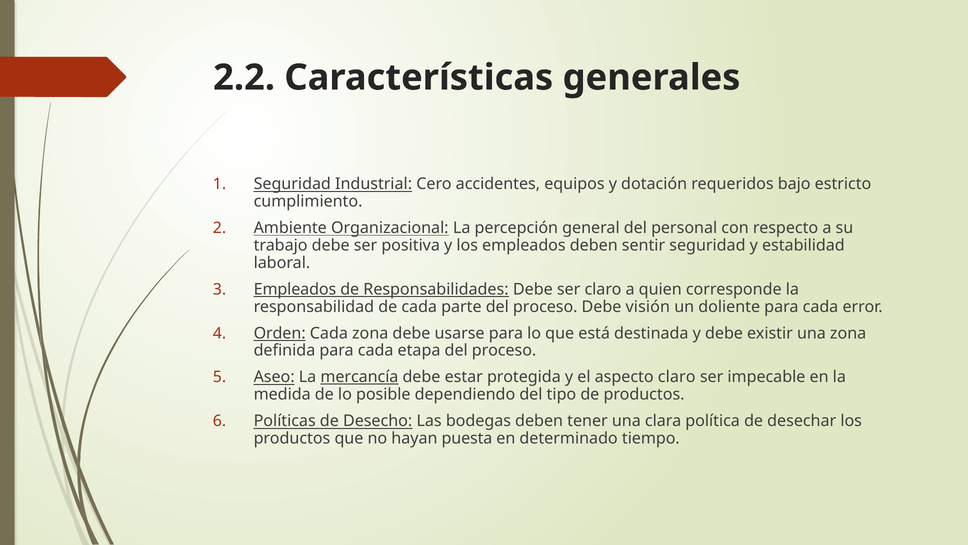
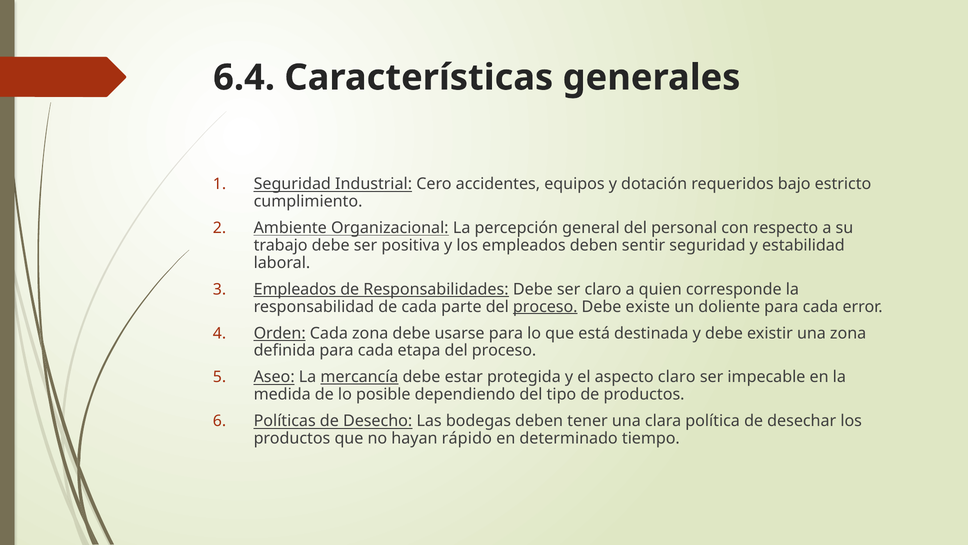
2.2: 2.2 -> 6.4
proceso at (545, 306) underline: none -> present
visión: visión -> existe
puesta: puesta -> rápido
